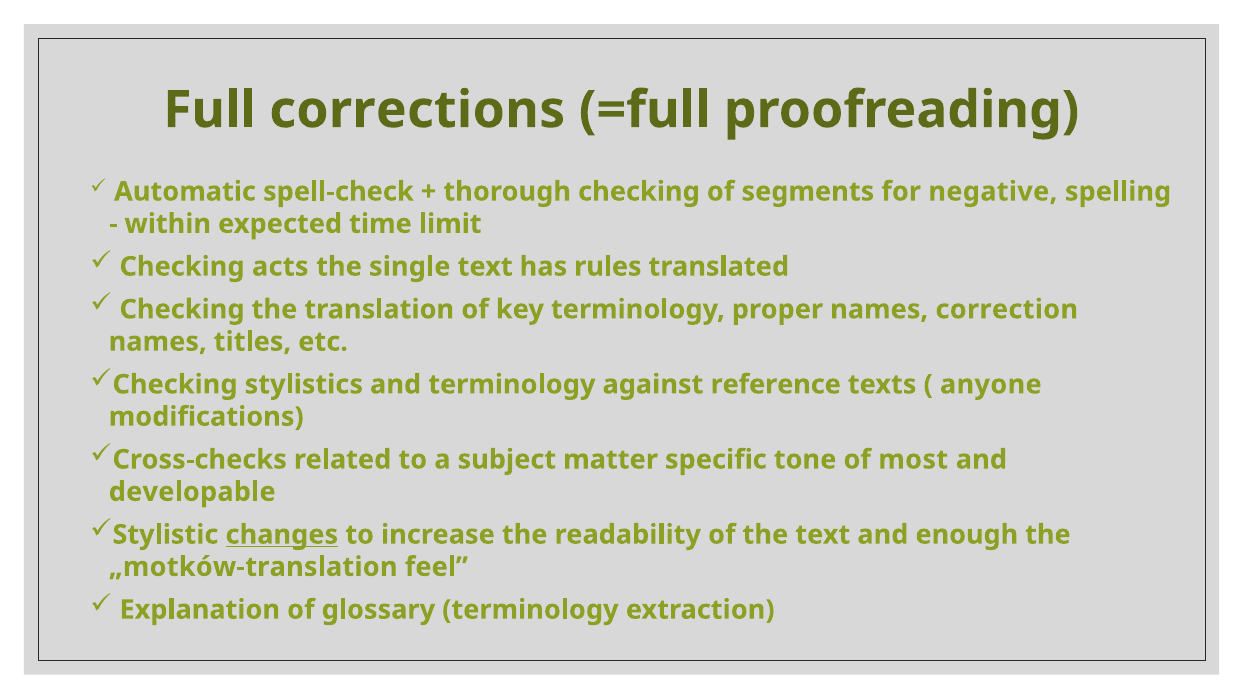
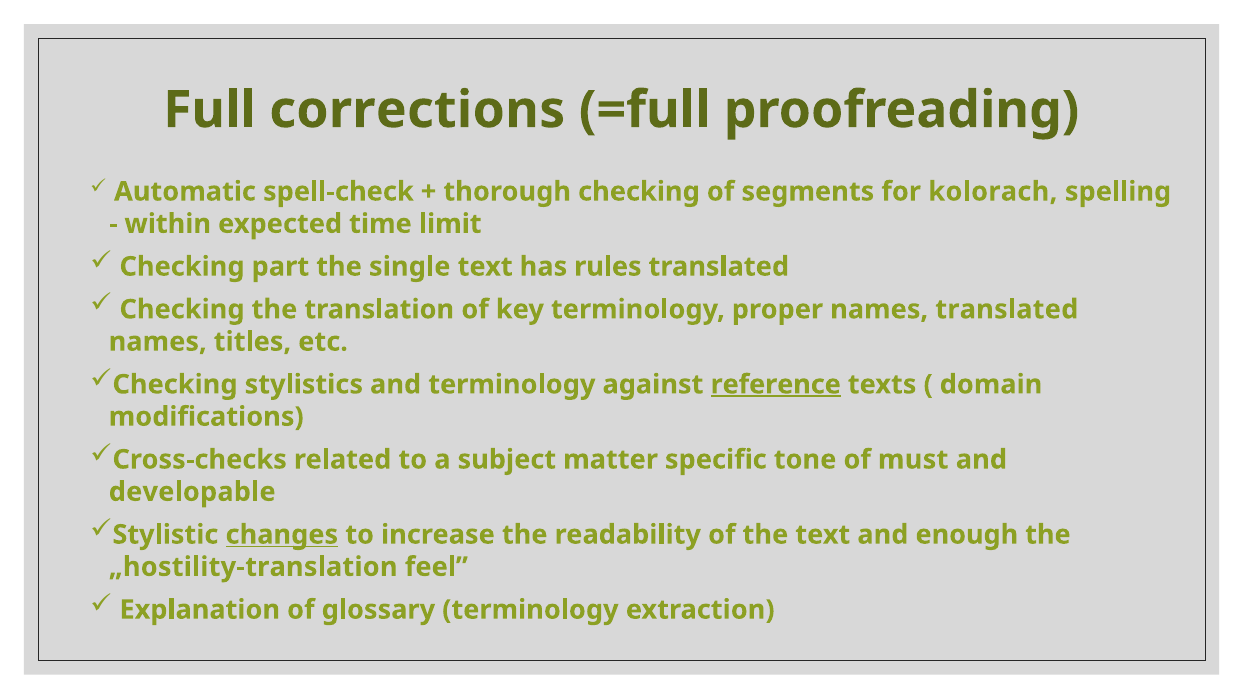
negative: negative -> kolorach
acts: acts -> part
names correction: correction -> translated
reference underline: none -> present
anyone: anyone -> domain
most: most -> must
„motków-translation: „motków-translation -> „hostility-translation
